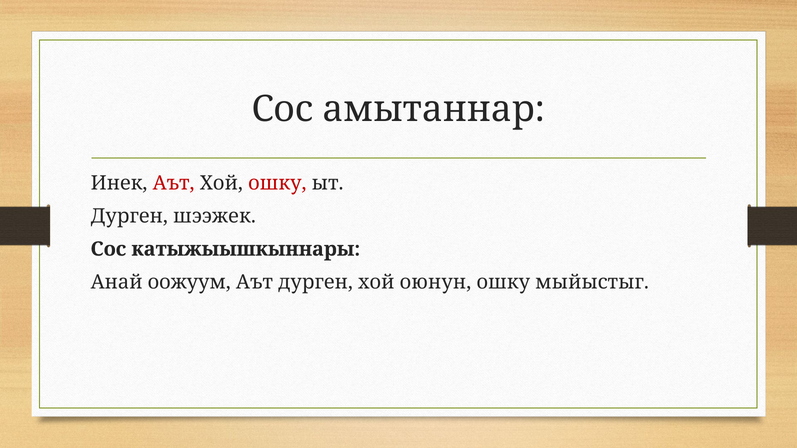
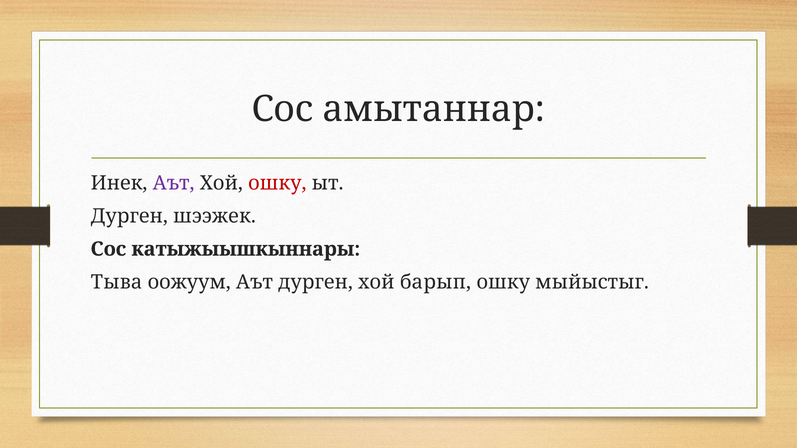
Аът at (174, 183) colour: red -> purple
Анай: Анай -> Тыва
оюнун: оюнун -> барып
